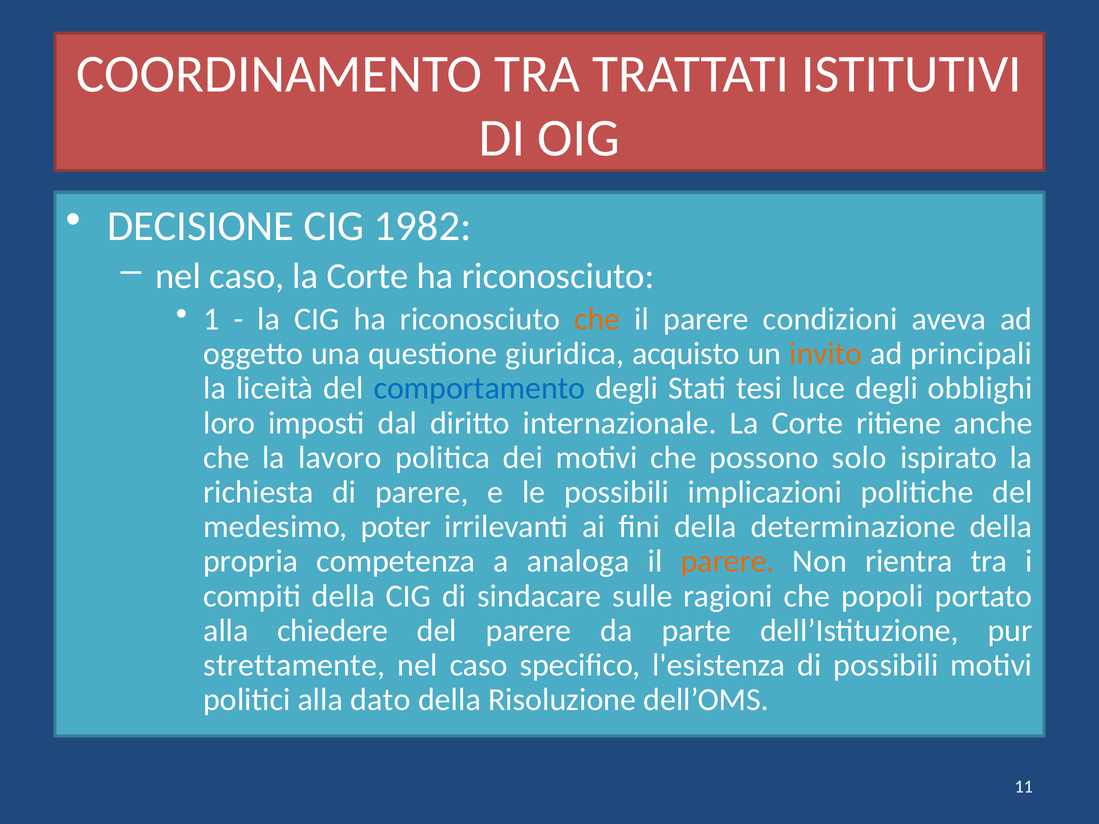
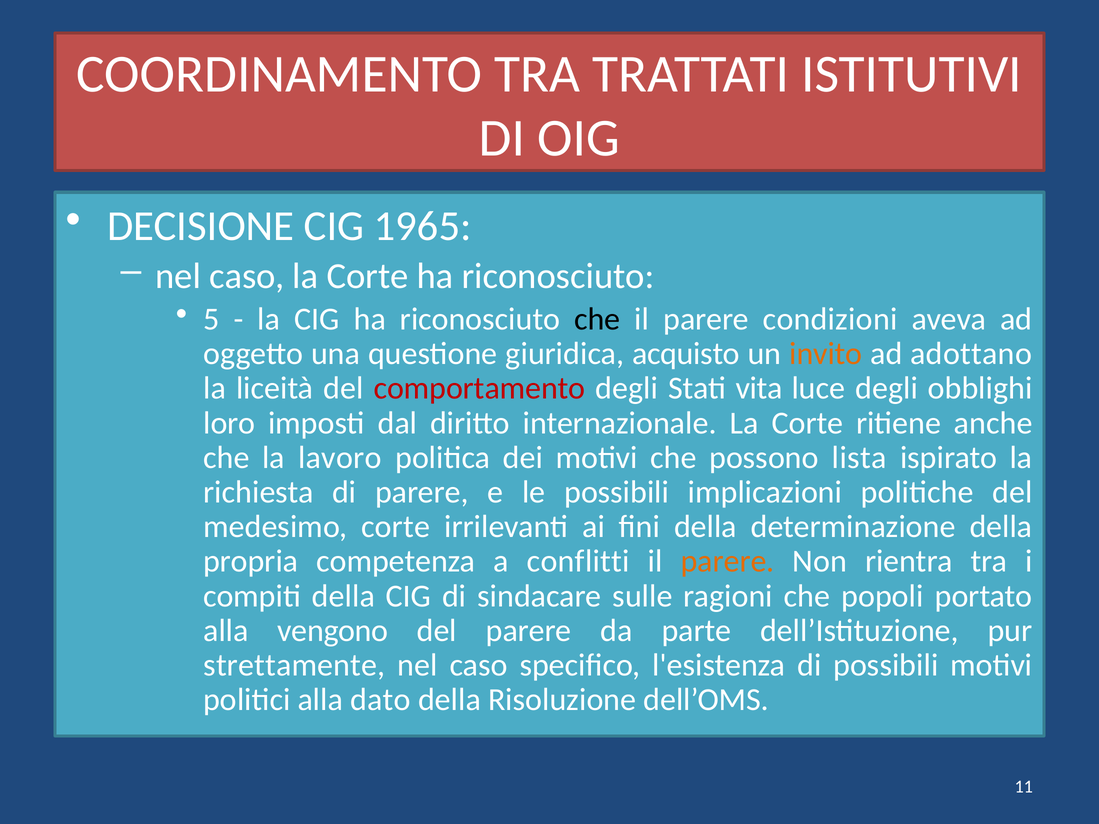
1982: 1982 -> 1965
1: 1 -> 5
che at (597, 319) colour: orange -> black
principali: principali -> adottano
comportamento colour: blue -> red
tesi: tesi -> vita
solo: solo -> lista
medesimo poter: poter -> corte
analoga: analoga -> conflitti
chiedere: chiedere -> vengono
